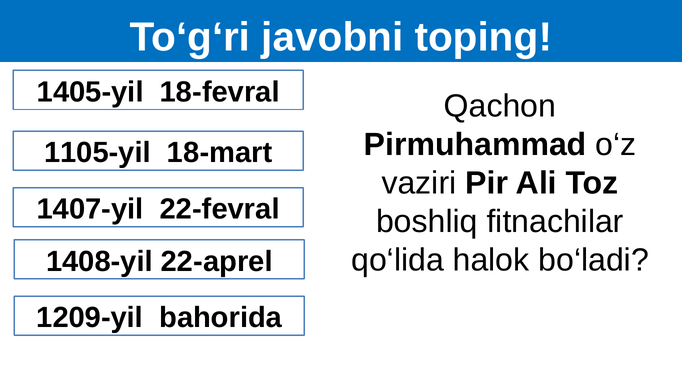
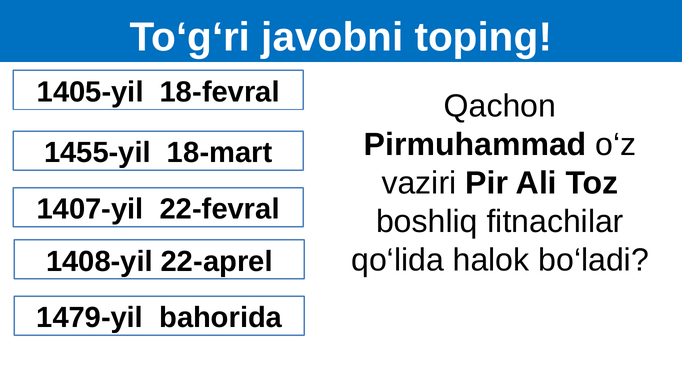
1105-yil: 1105-yil -> 1455-yil
1209-yil: 1209-yil -> 1479-yil
